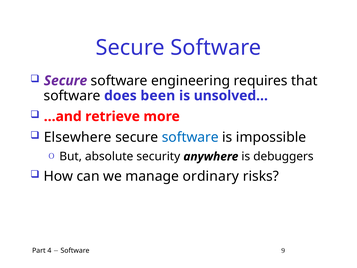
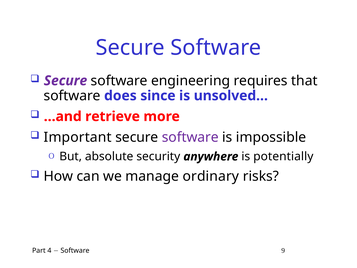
been: been -> since
Elsewhere: Elsewhere -> Important
software at (190, 137) colour: blue -> purple
debuggers: debuggers -> potentially
